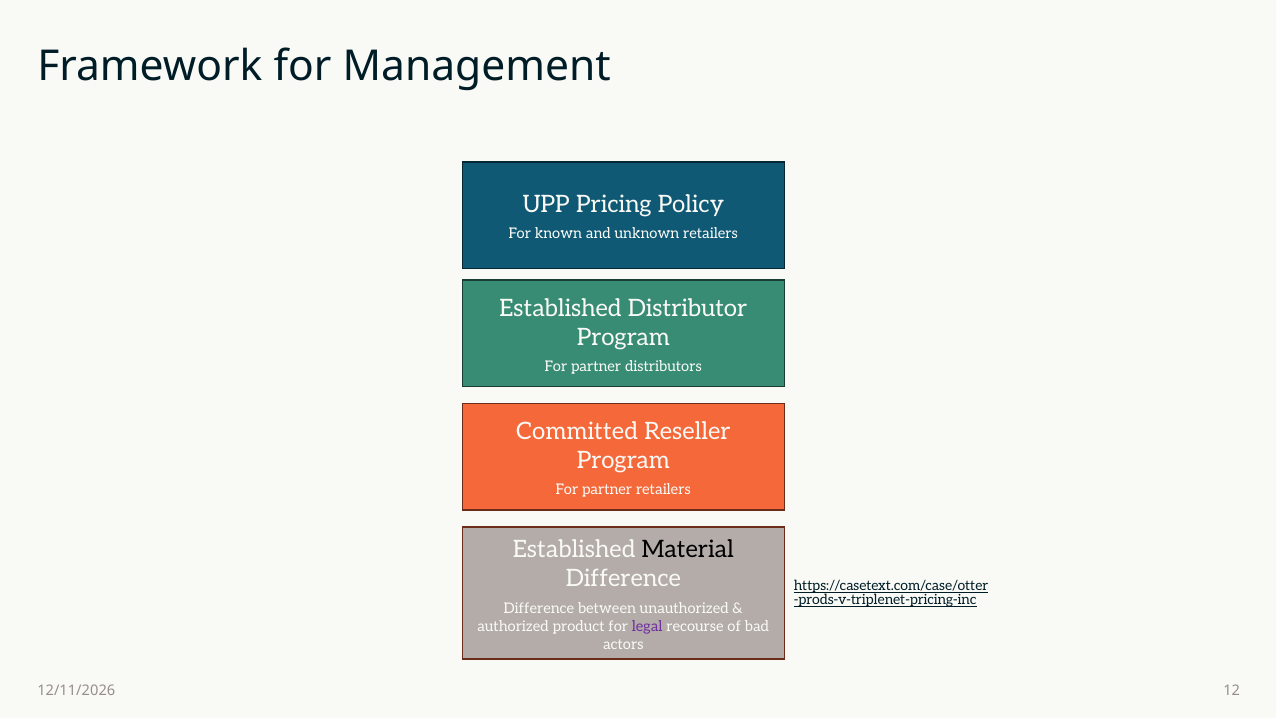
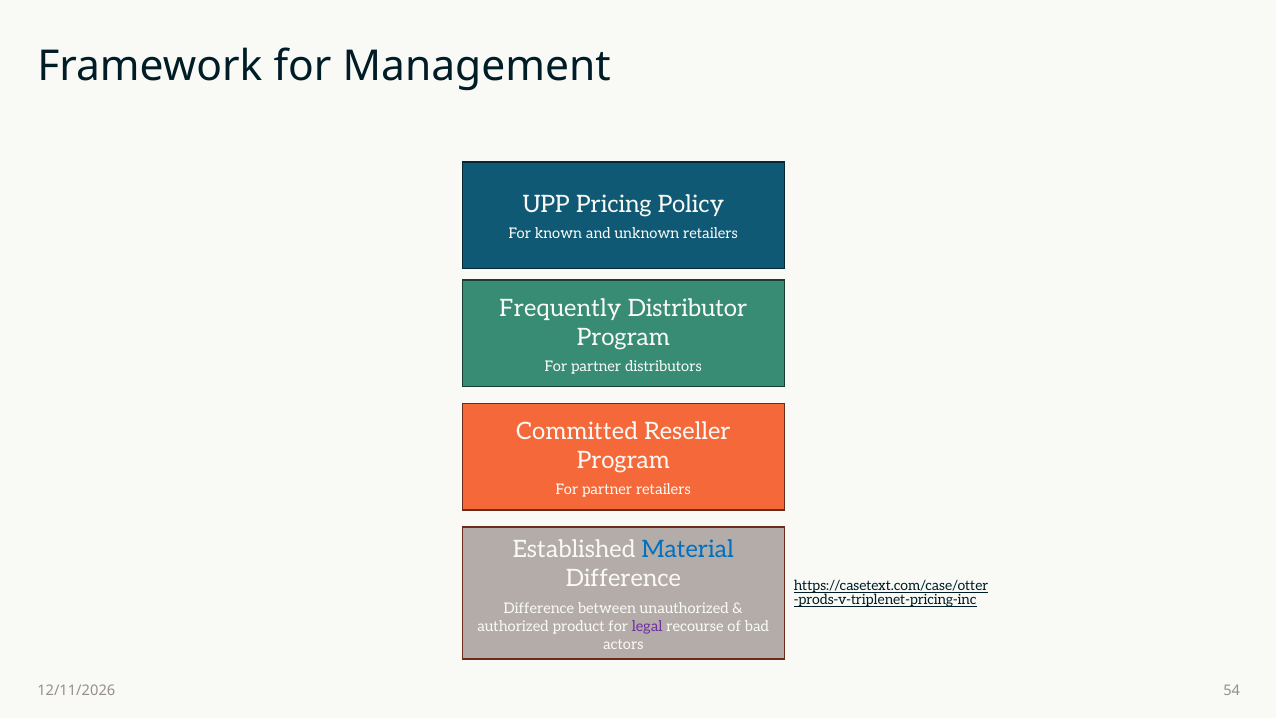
Established at (560, 309): Established -> Frequently
Material colour: black -> blue
12: 12 -> 54
